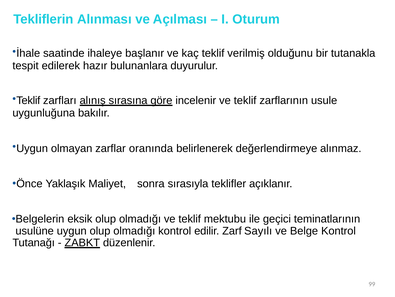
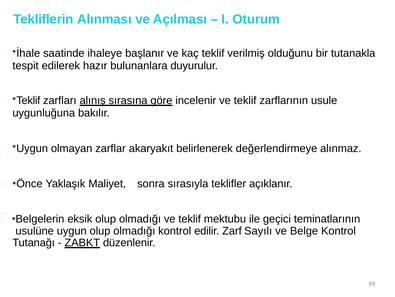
oranında: oranında -> akaryakıt
